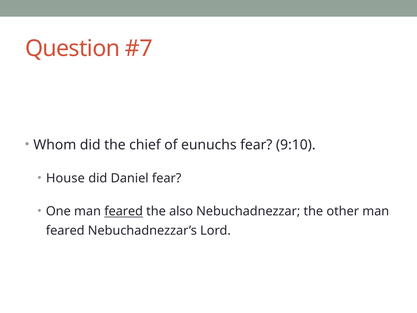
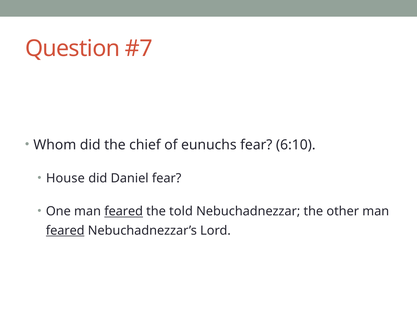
9:10: 9:10 -> 6:10
also: also -> told
feared at (65, 230) underline: none -> present
